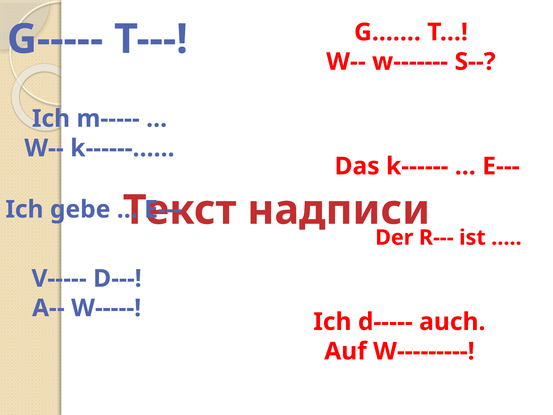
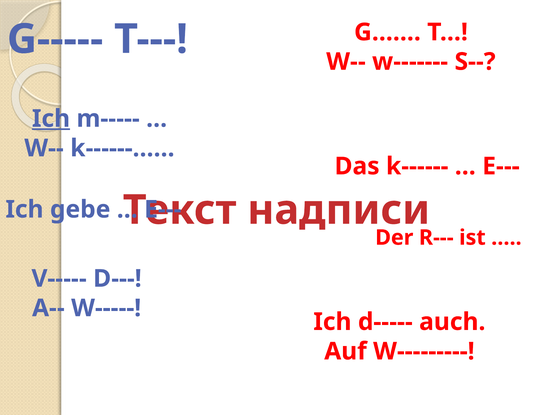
Ich at (51, 119) underline: none -> present
